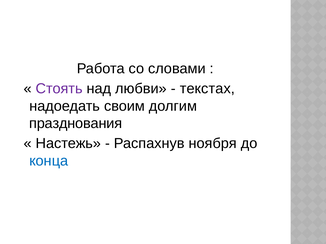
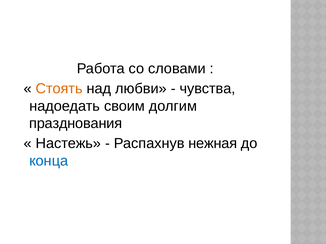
Стоять colour: purple -> orange
текстах: текстах -> чувства
ноября: ноября -> нежная
